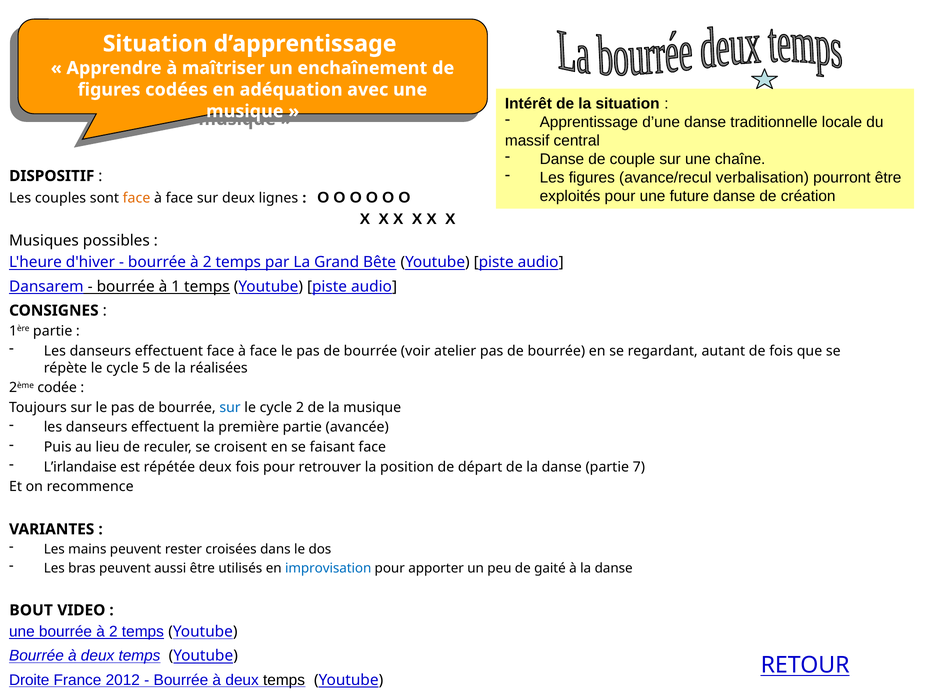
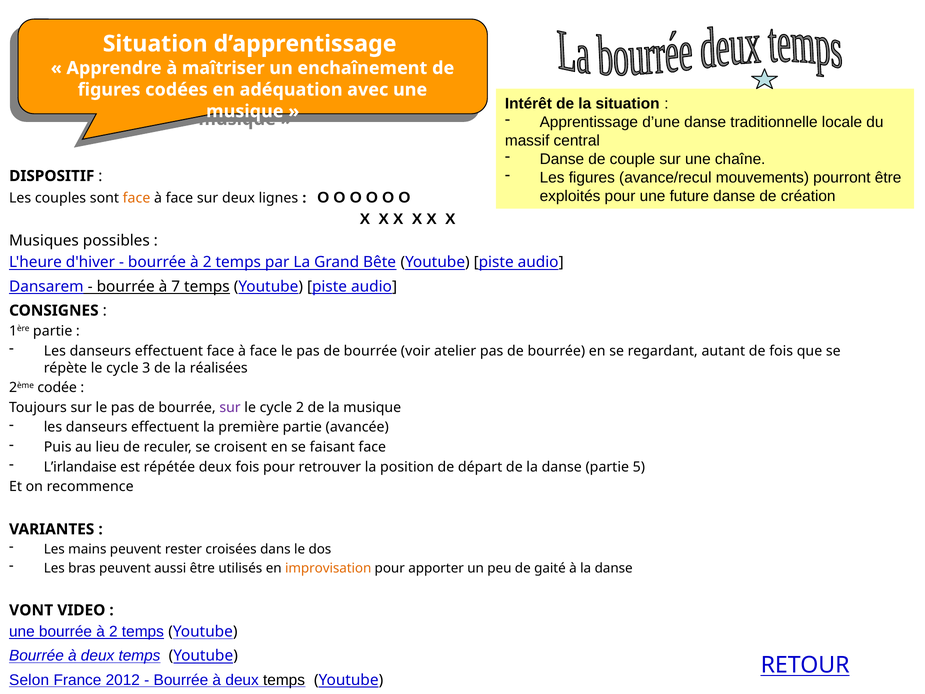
verbalisation: verbalisation -> mouvements
1: 1 -> 7
5: 5 -> 3
sur at (230, 407) colour: blue -> purple
7: 7 -> 5
improvisation colour: blue -> orange
BOUT: BOUT -> VONT
Droite: Droite -> Selon
